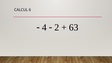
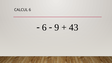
4 at (44, 27): 4 -> 6
2: 2 -> 9
63: 63 -> 43
